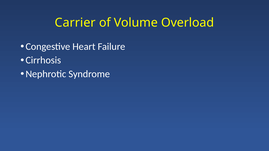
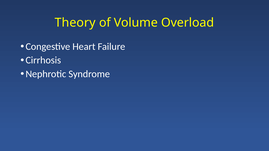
Carrier: Carrier -> Theory
